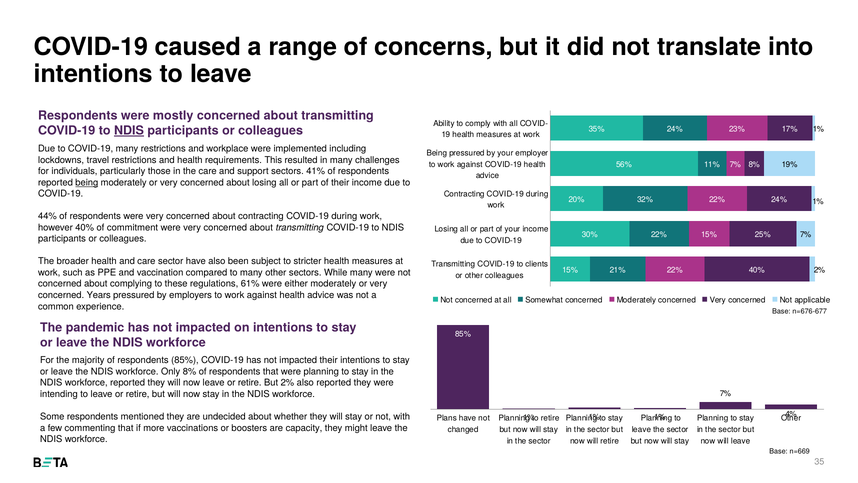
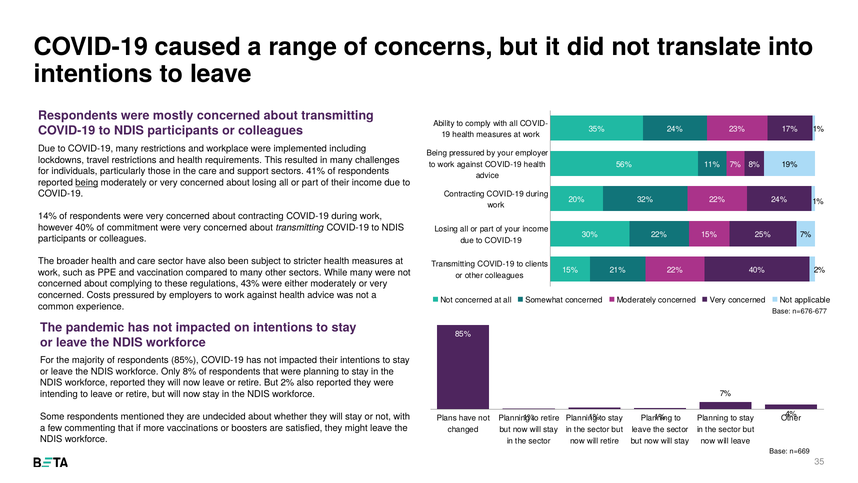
NDIS at (129, 130) underline: present -> none
44%: 44% -> 14%
61%: 61% -> 43%
Years: Years -> Costs
capacity: capacity -> satisfied
